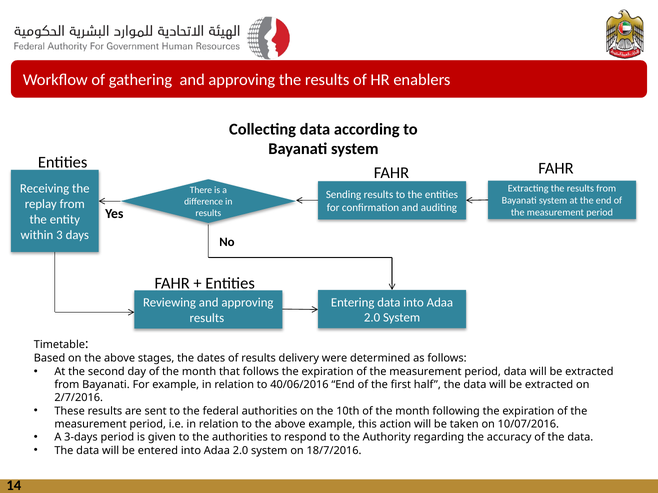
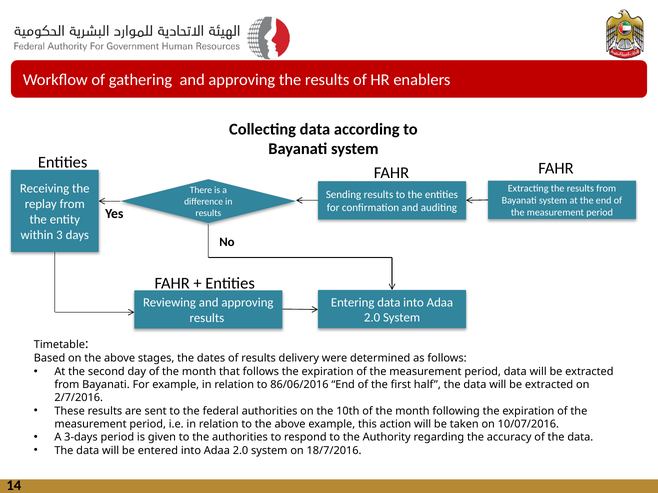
40/06/2016: 40/06/2016 -> 86/06/2016
